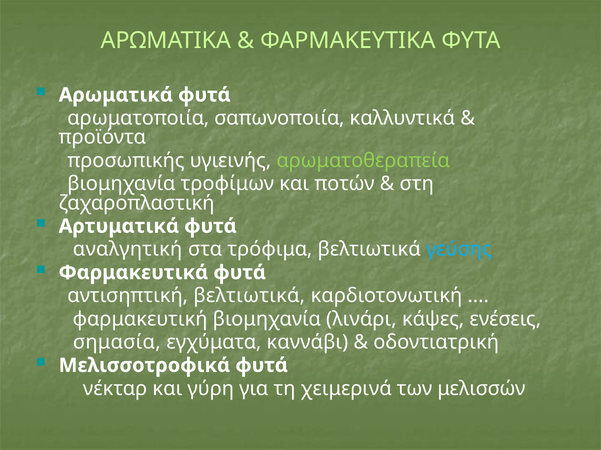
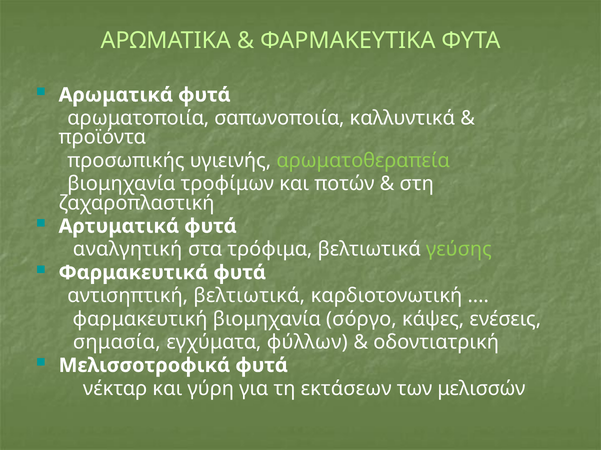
γεύσης colour: light blue -> light green
λινάρι: λινάρι -> σόργο
καννάβι: καννάβι -> φύλλων
χειμερινά: χειμερινά -> εκτάσεων
